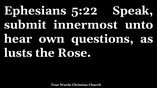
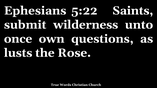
Speak: Speak -> Saints
innermost: innermost -> wilderness
hear: hear -> once
